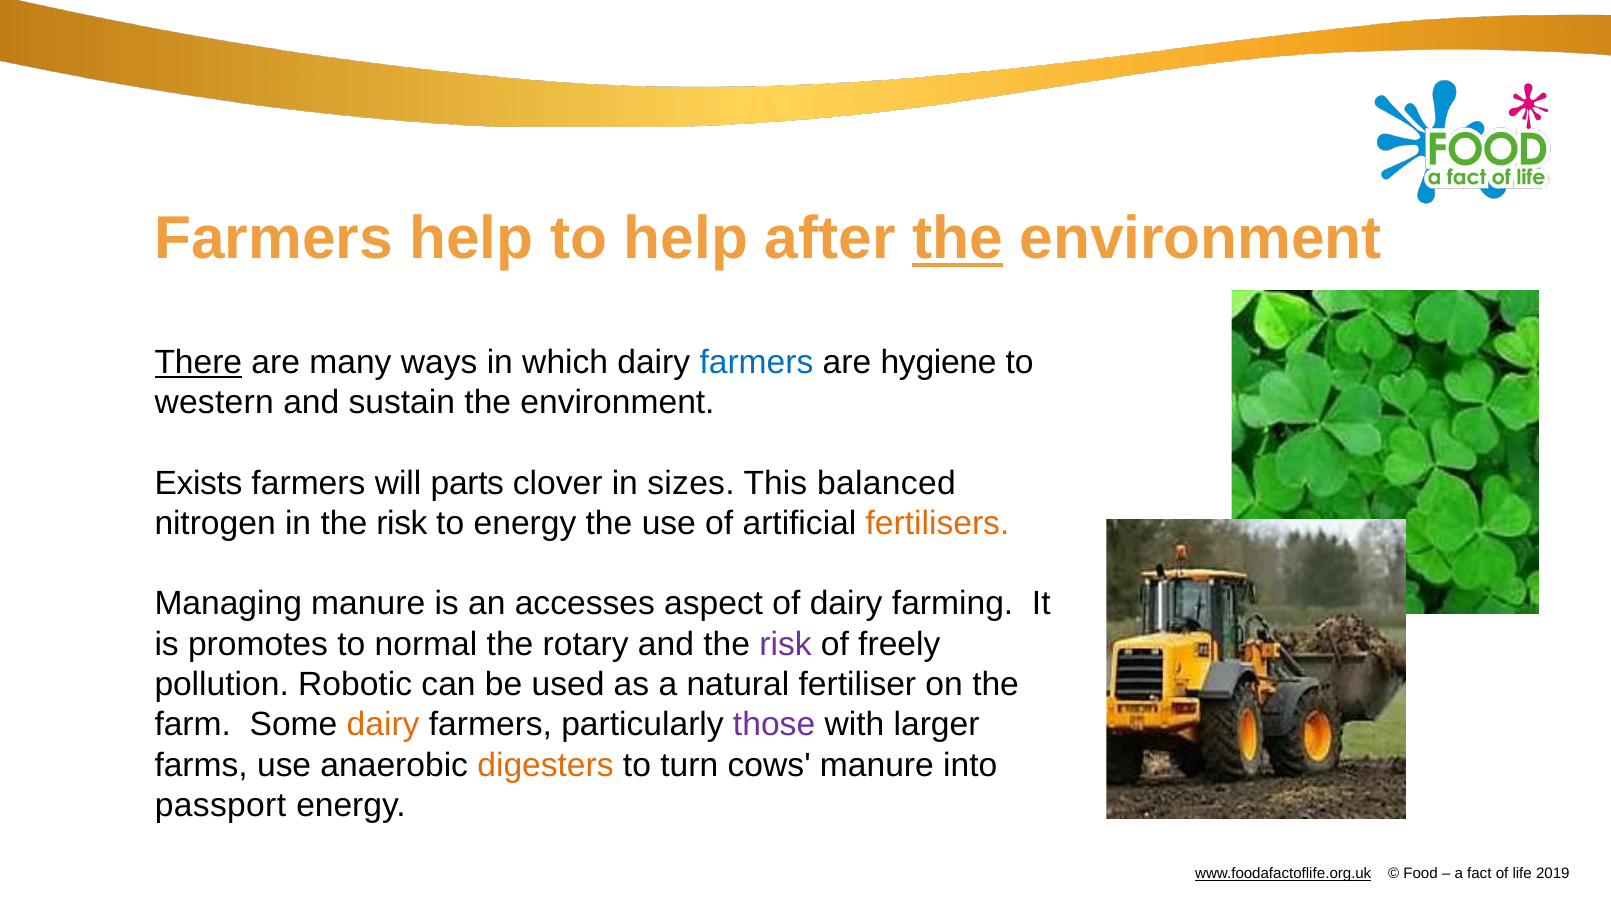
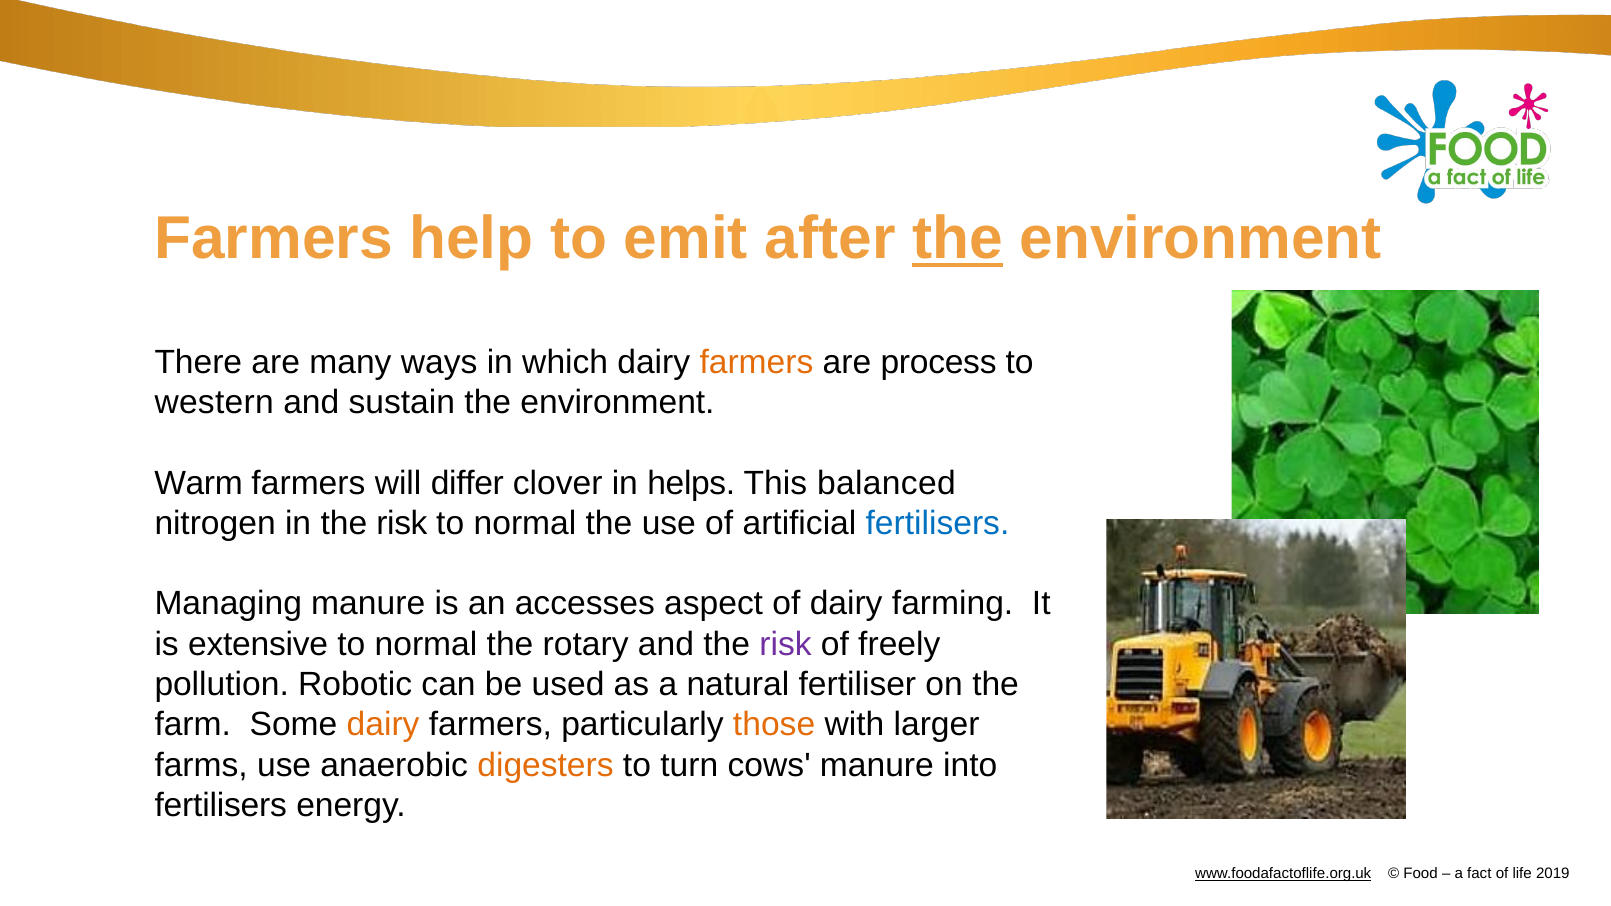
to help: help -> emit
There underline: present -> none
farmers at (756, 362) colour: blue -> orange
hygiene: hygiene -> process
Exists: Exists -> Warm
parts: parts -> differ
sizes: sizes -> helps
energy at (525, 523): energy -> normal
fertilisers at (937, 523) colour: orange -> blue
promotes: promotes -> extensive
those colour: purple -> orange
passport at (221, 805): passport -> fertilisers
